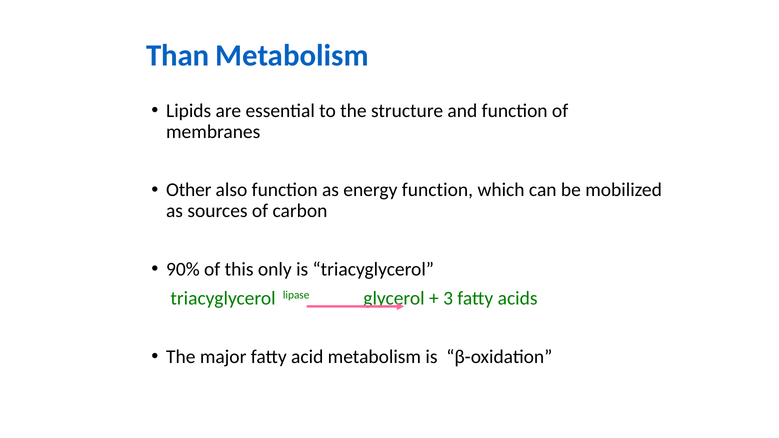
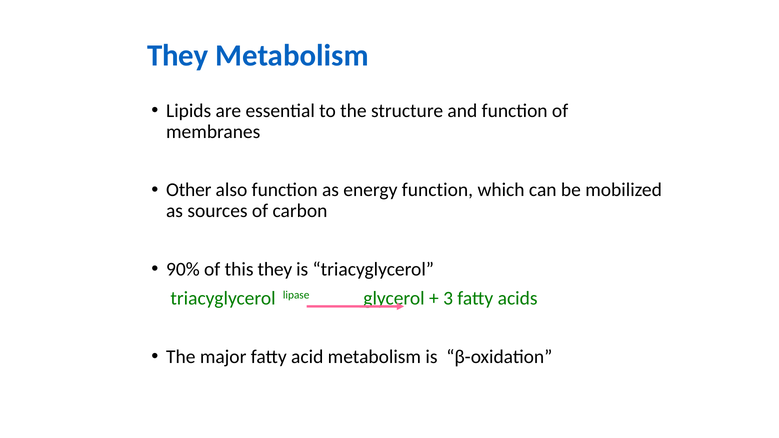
Than at (178, 56): Than -> They
this only: only -> they
